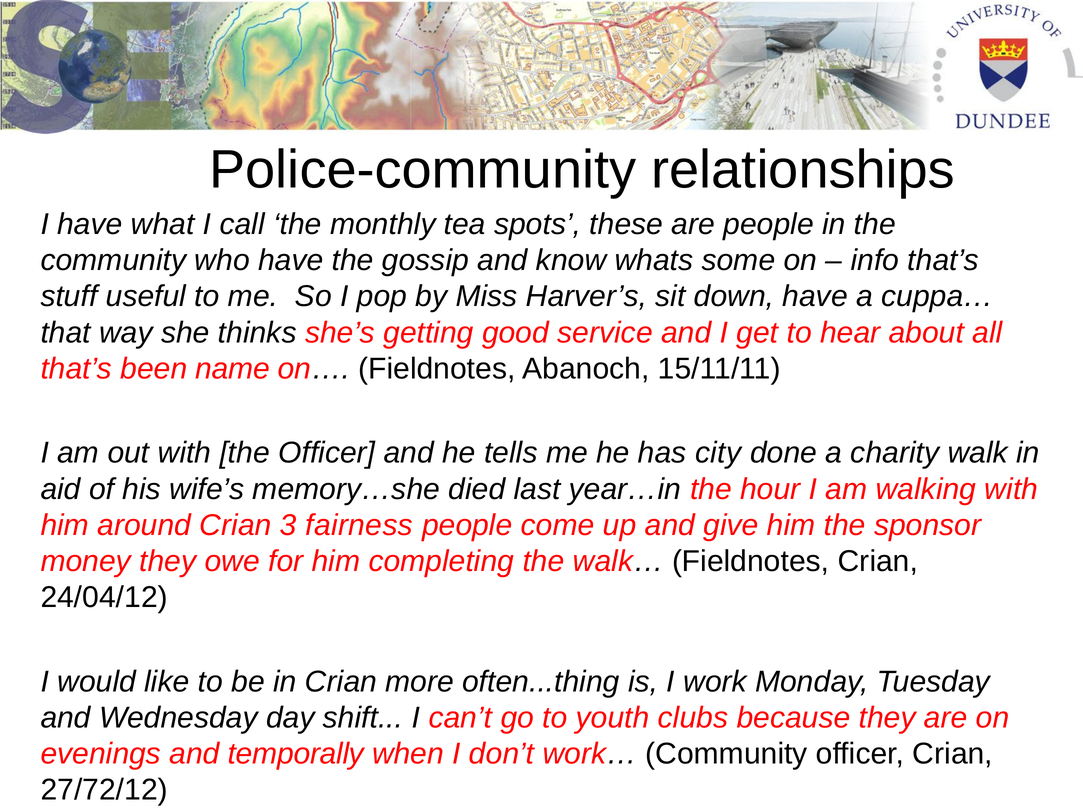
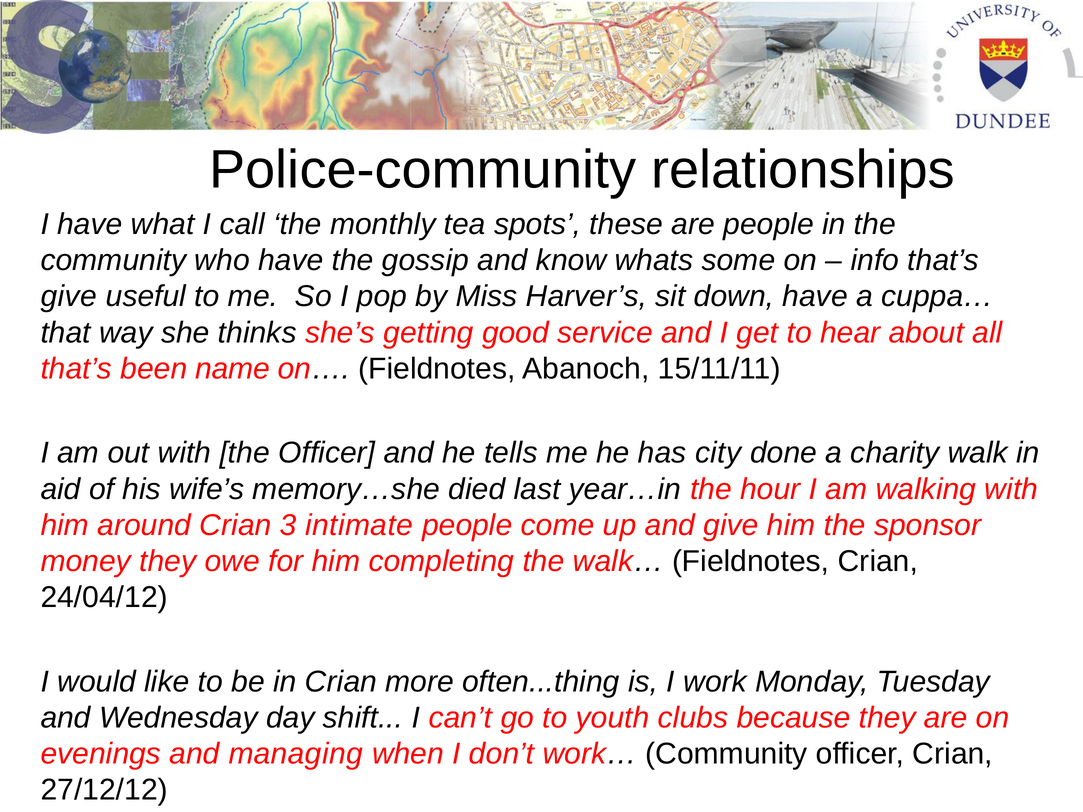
stuff at (69, 297): stuff -> give
fairness: fairness -> intimate
temporally: temporally -> managing
27/72/12: 27/72/12 -> 27/12/12
